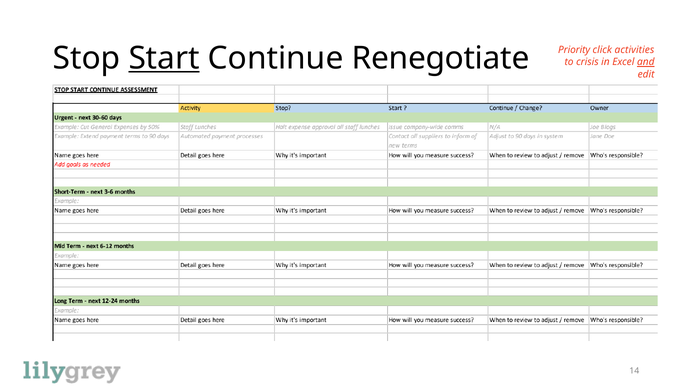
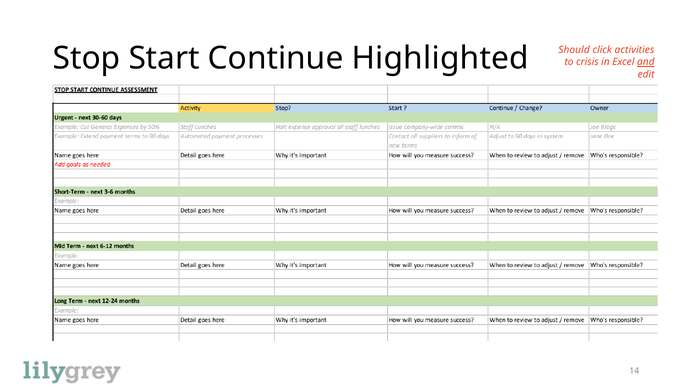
Priority: Priority -> Should
Start underline: present -> none
Renegotiate: Renegotiate -> Highlighted
